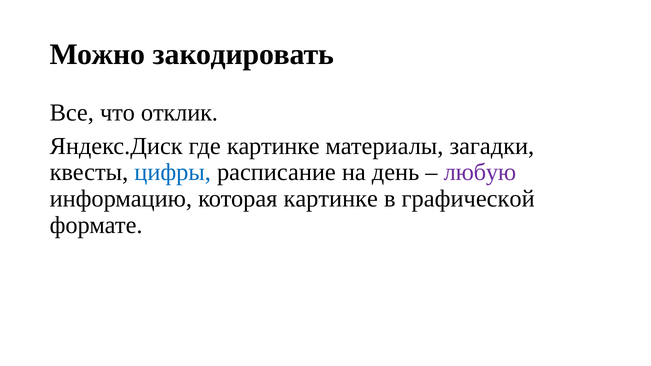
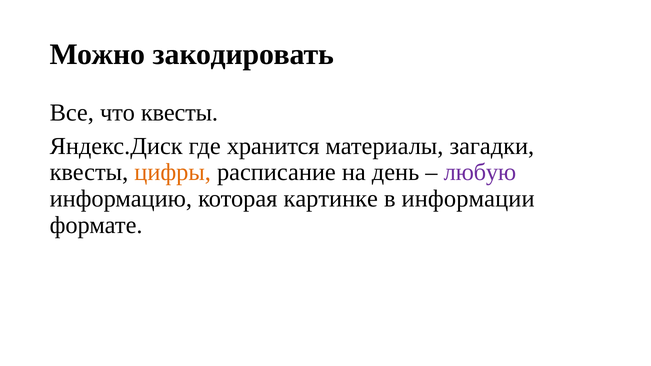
что отклик: отклик -> квесты
где картинке: картинке -> хранится
цифры colour: blue -> orange
графической: графической -> информации
